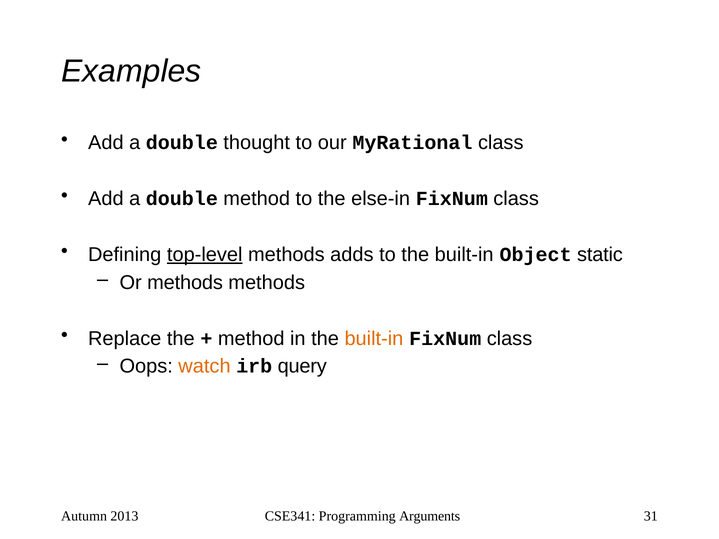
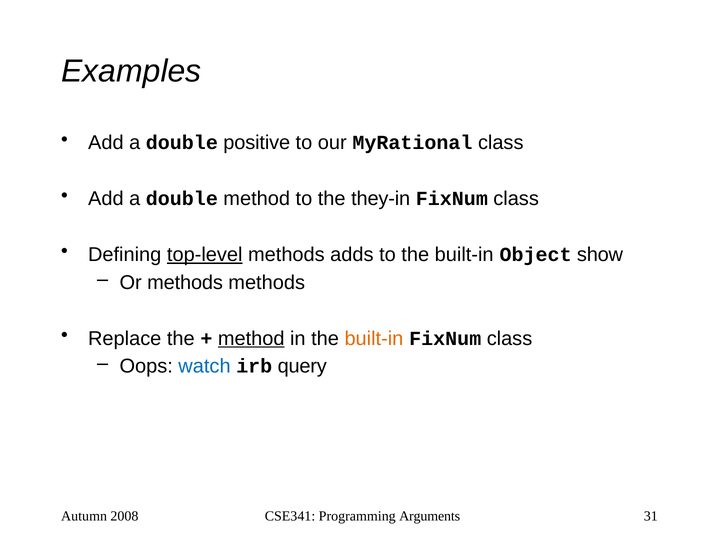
thought: thought -> positive
else-in: else-in -> they-in
static: static -> show
method at (251, 339) underline: none -> present
watch colour: orange -> blue
2013: 2013 -> 2008
